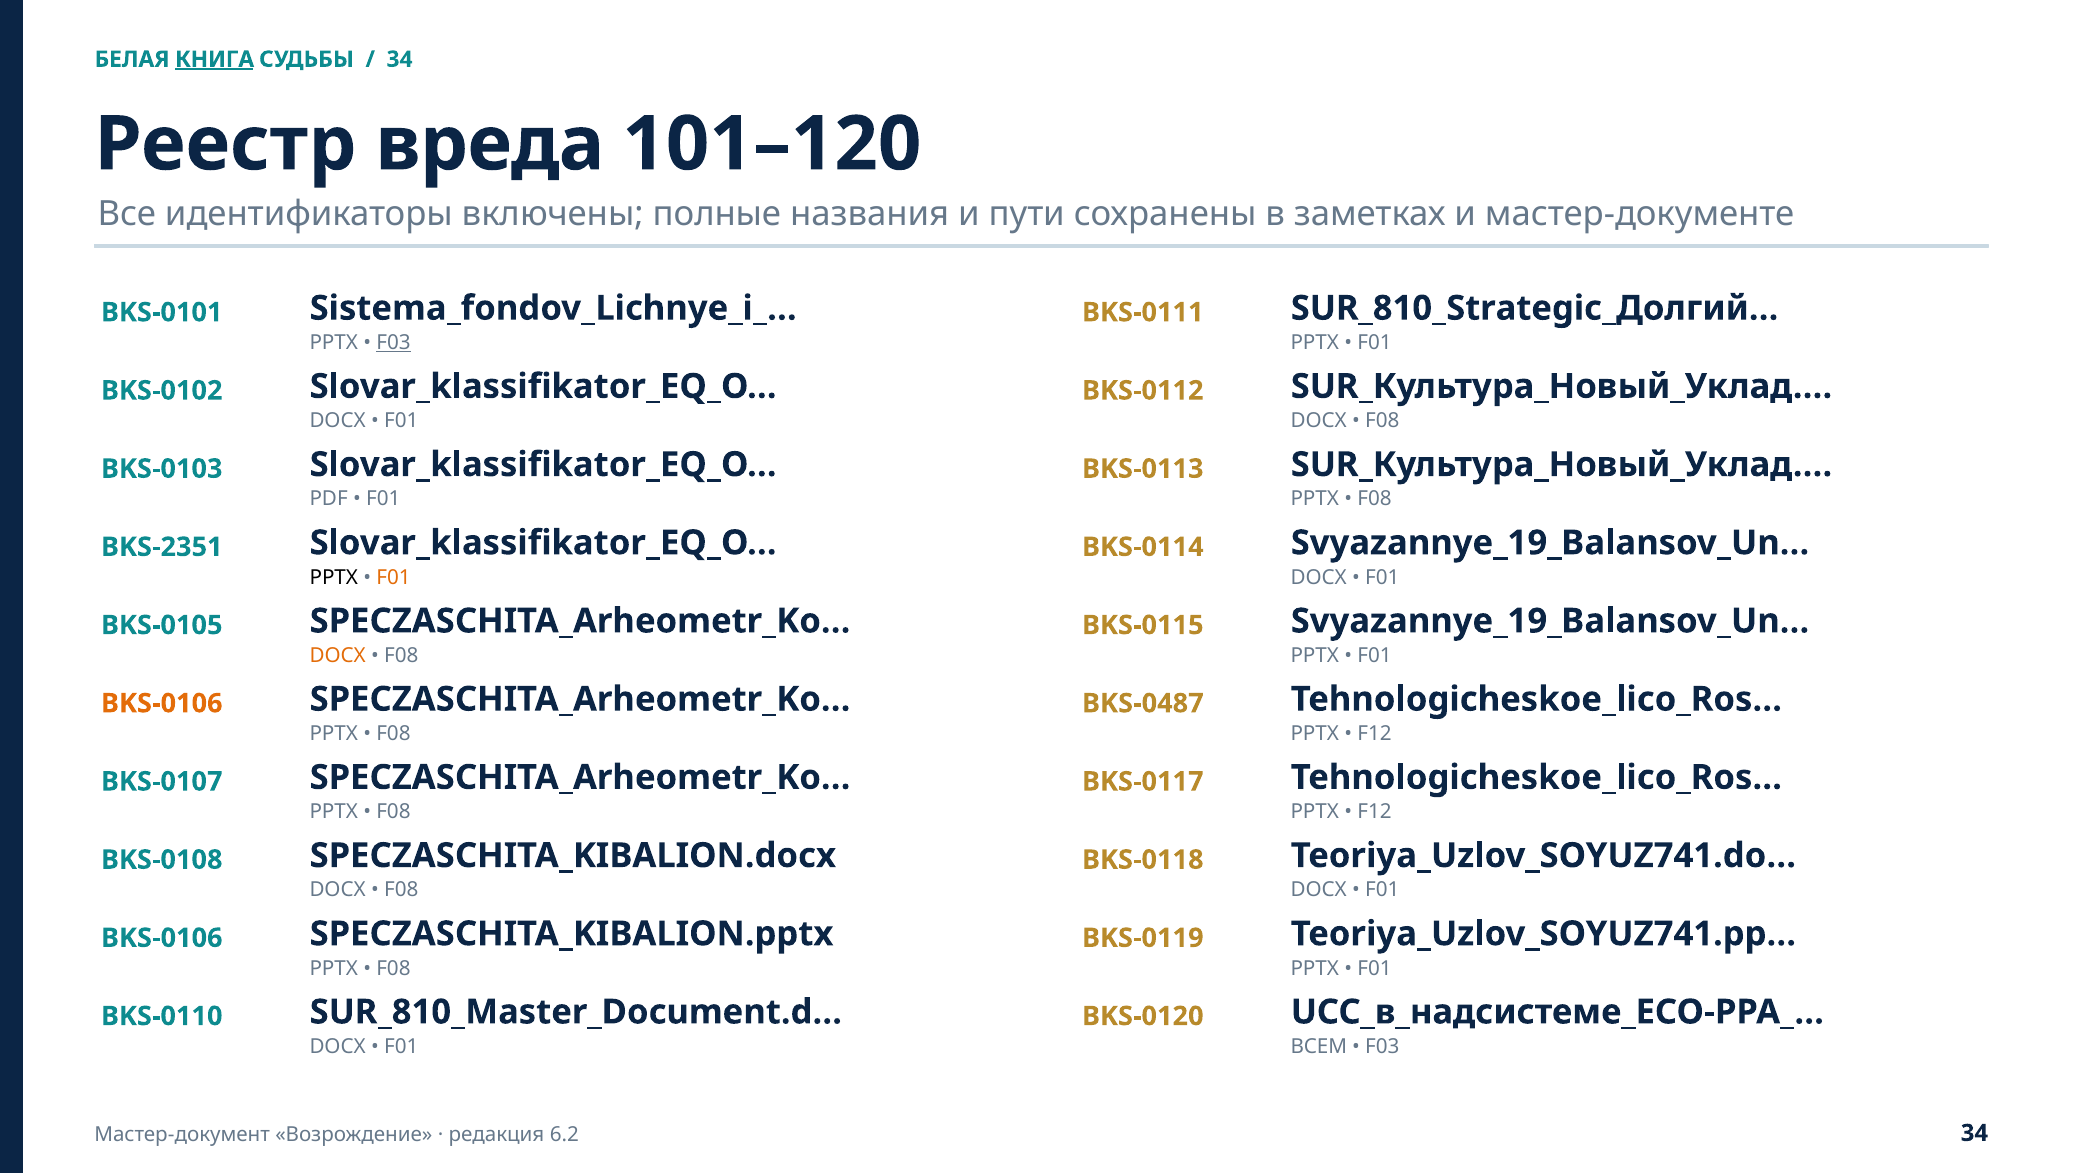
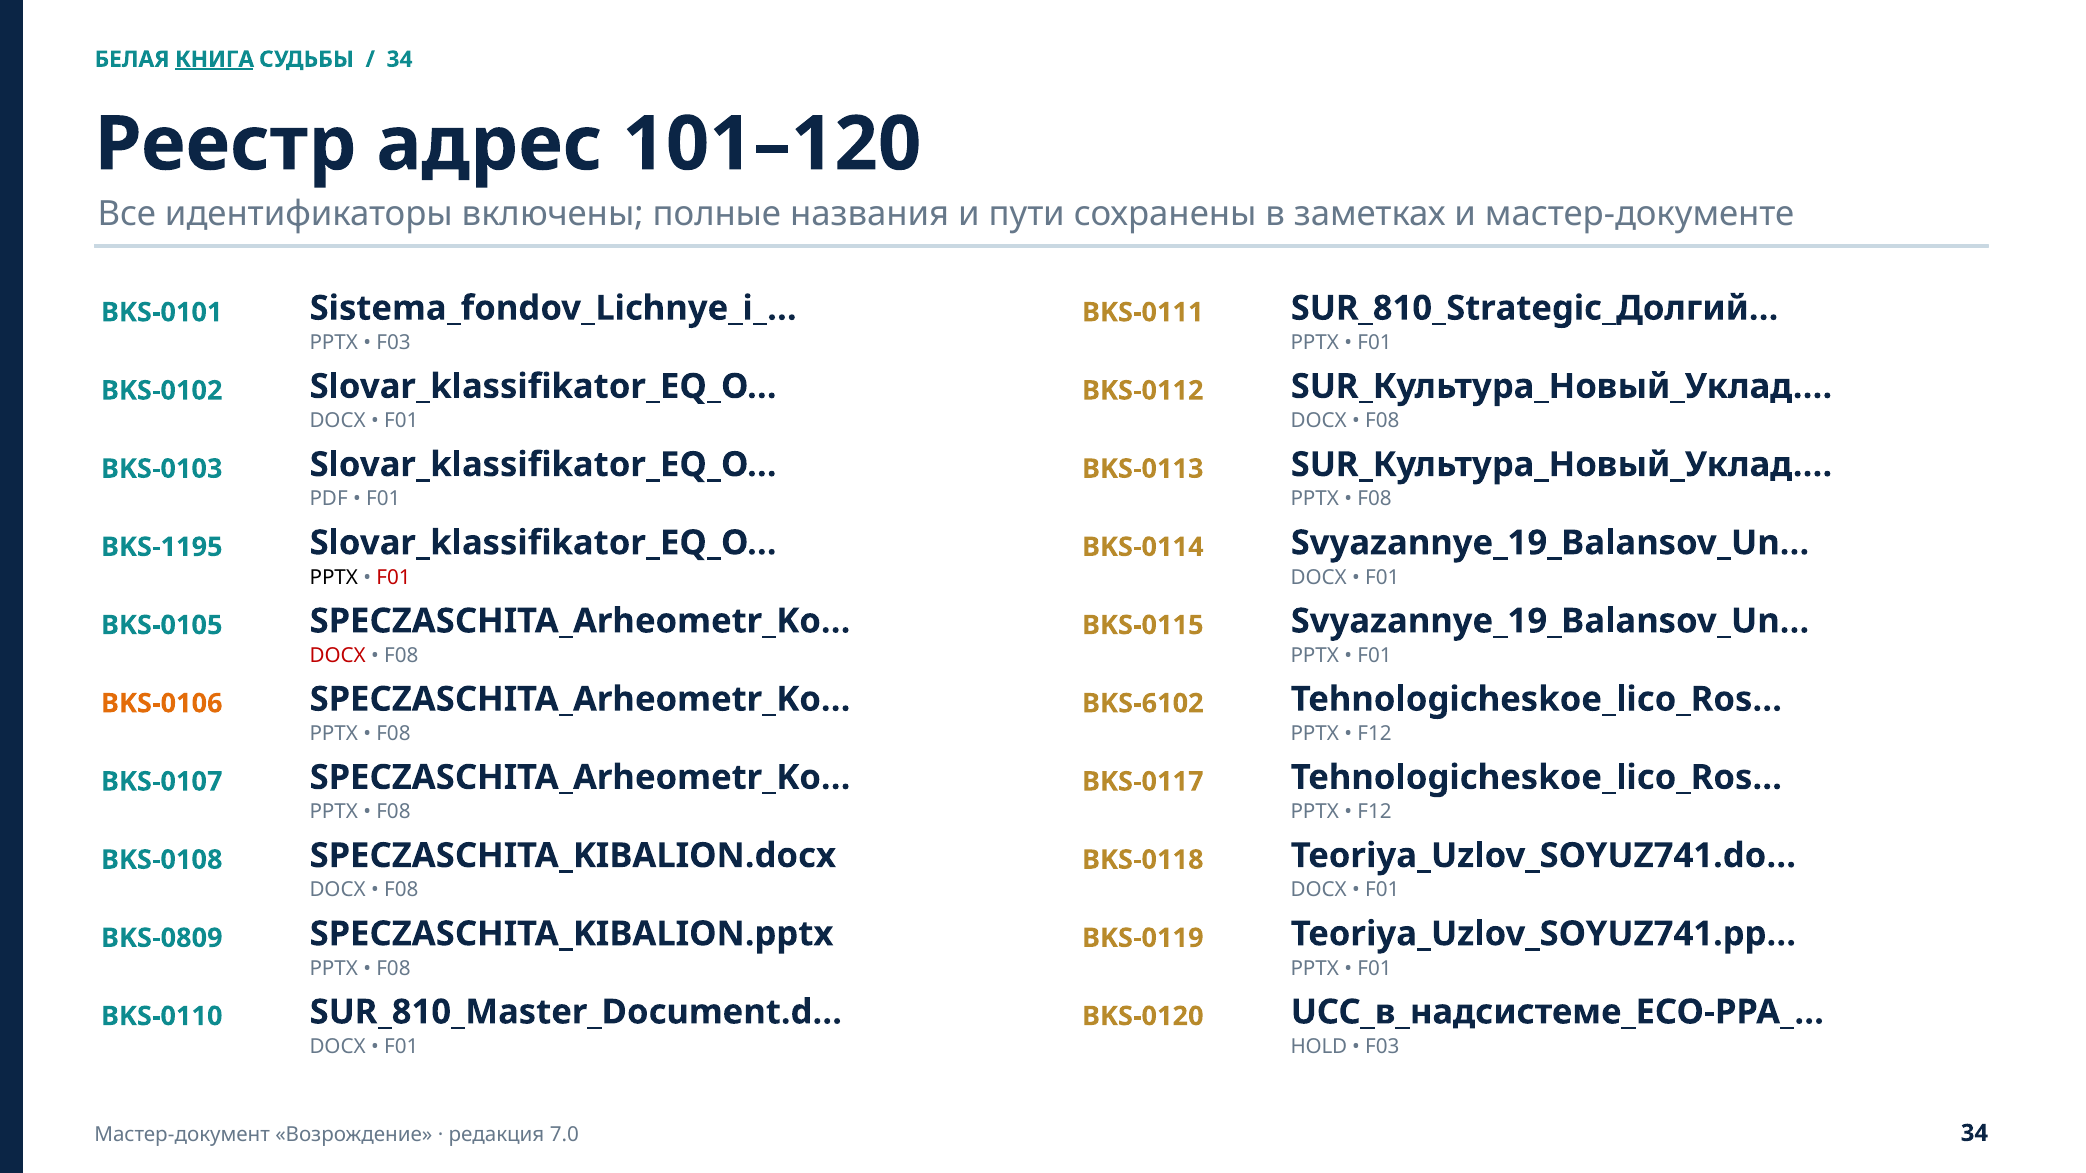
вреда: вреда -> адрес
F03 at (393, 343) underline: present -> none
BKS-2351: BKS-2351 -> BKS-1195
F01 at (393, 577) colour: orange -> red
DOCX at (338, 656) colour: orange -> red
BKS-0487: BKS-0487 -> BKS-6102
BKS-0106 at (162, 938): BKS-0106 -> BKS-0809
ВСЕМ: ВСЕМ -> HOLD
6.2: 6.2 -> 7.0
